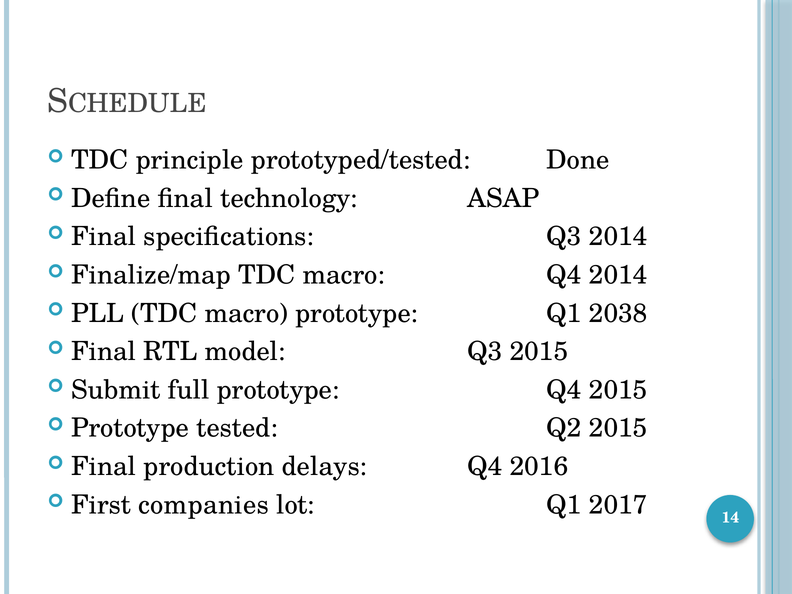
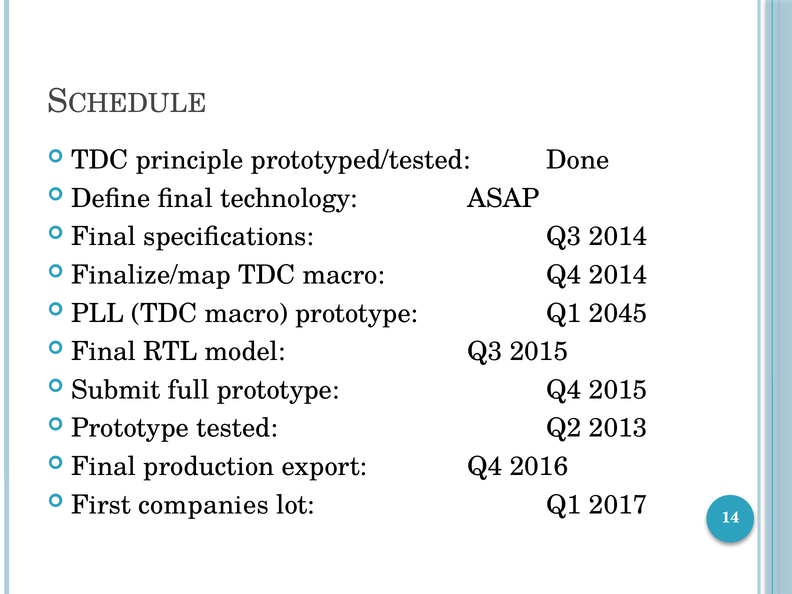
2038: 2038 -> 2045
Q2 2015: 2015 -> 2013
delays: delays -> export
